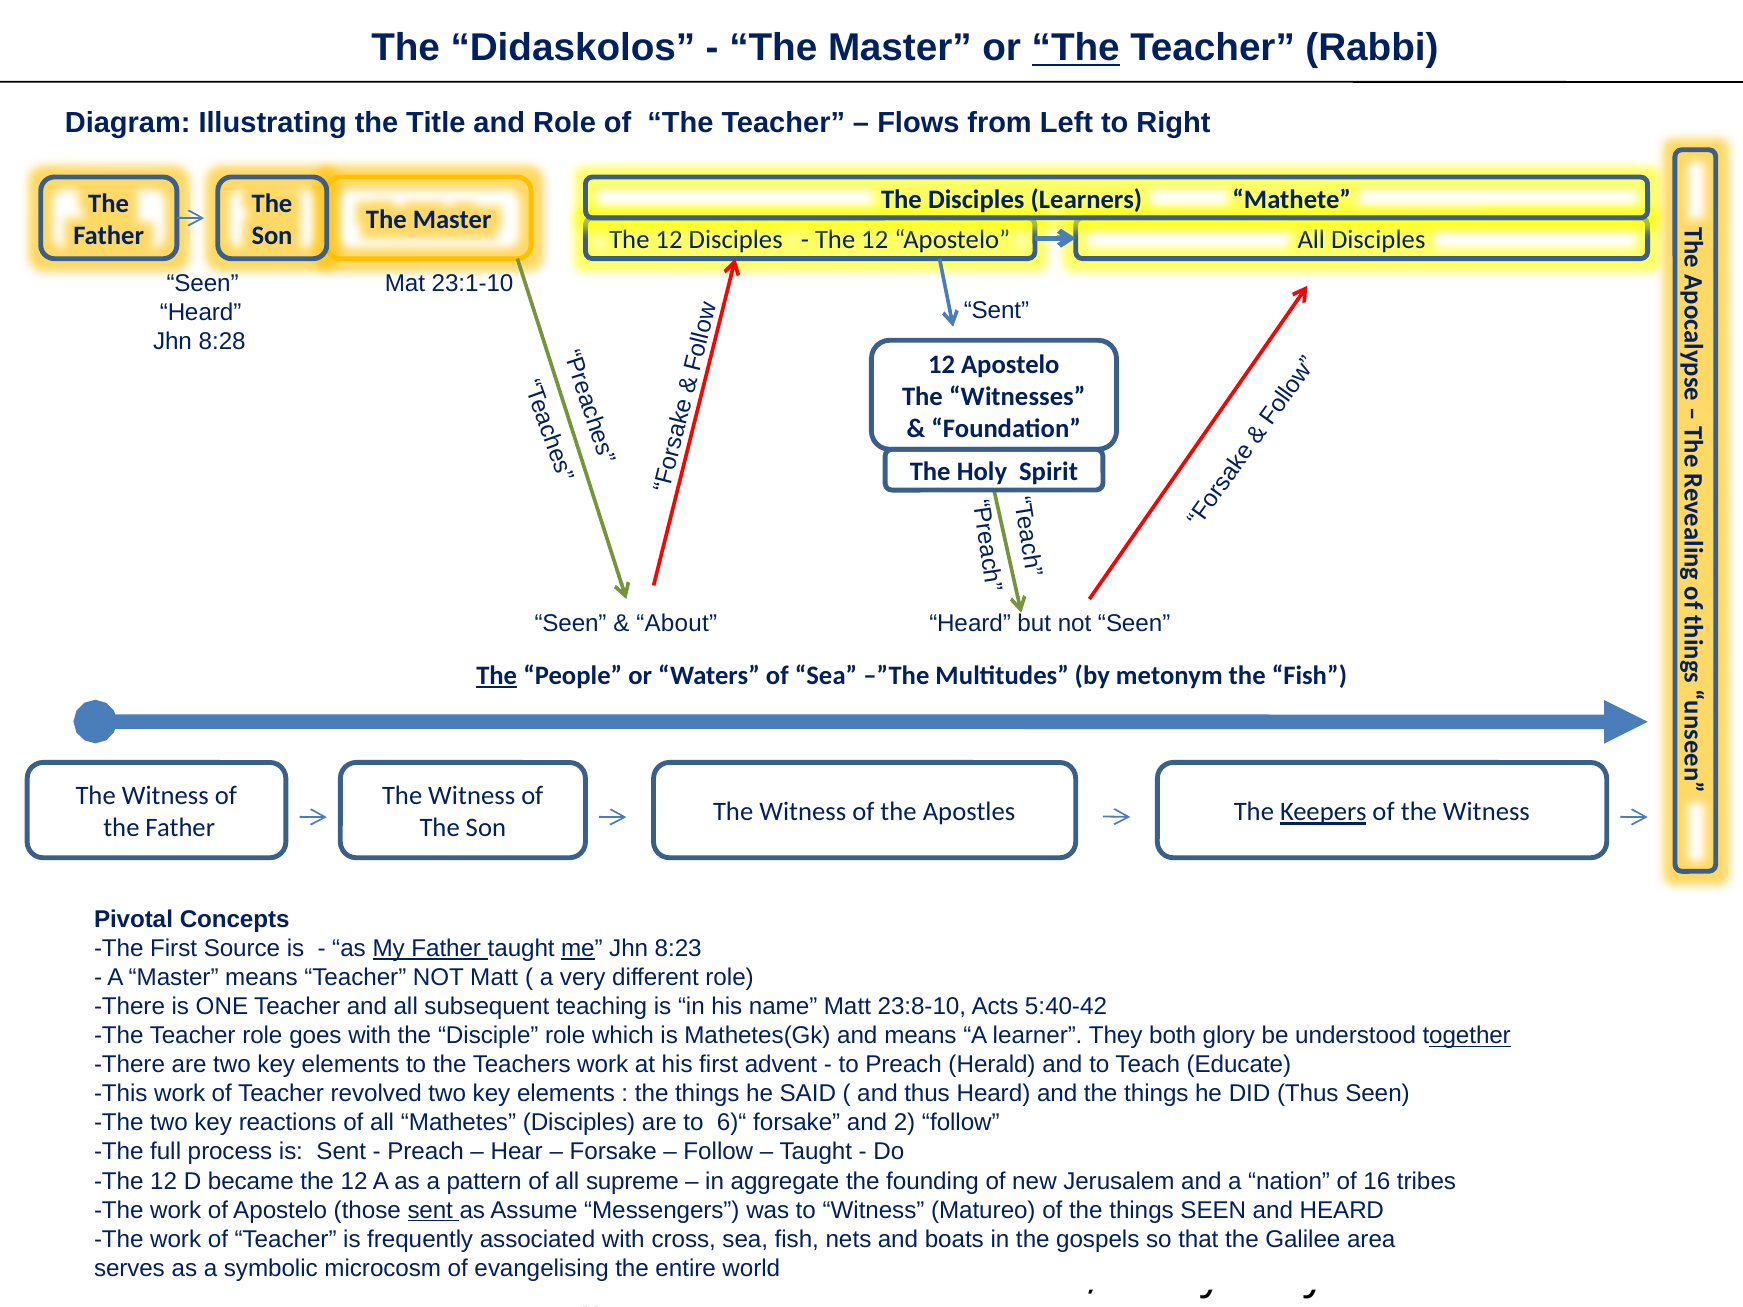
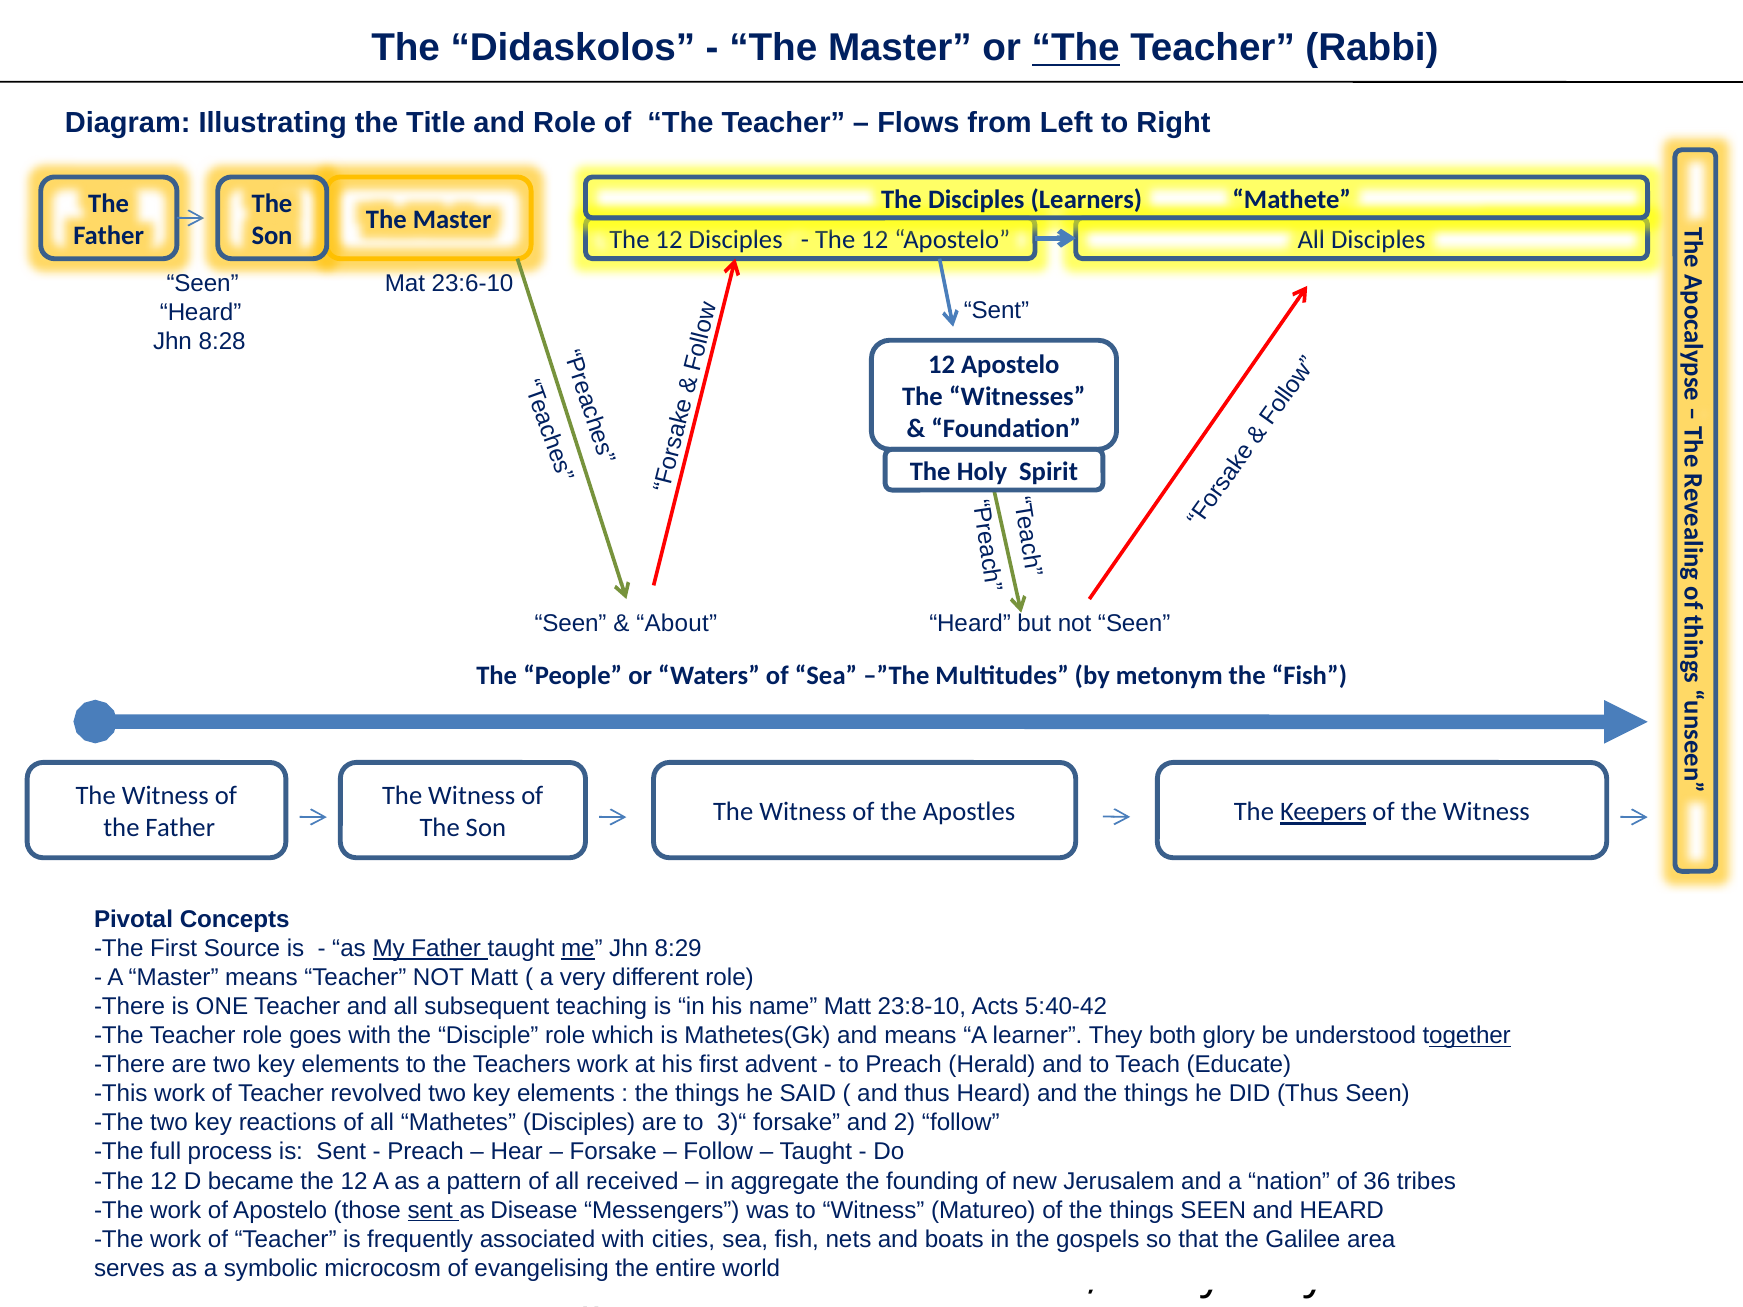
23:1-10: 23:1-10 -> 23:6-10
The at (497, 676) underline: present -> none
8:23: 8:23 -> 8:29
6)“: 6)“ -> 3)“
supreme: supreme -> received
16: 16 -> 36
Assume: Assume -> Disease
cross: cross -> cities
